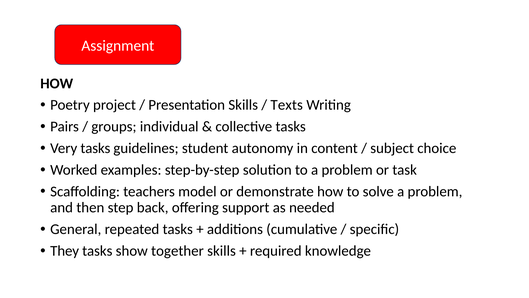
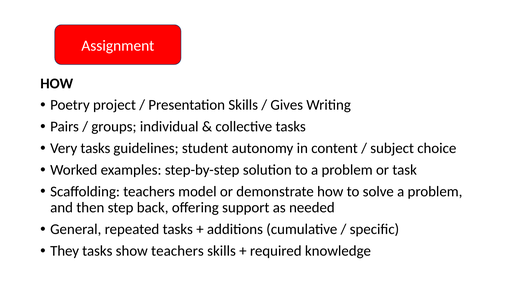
Texts: Texts -> Gives
show together: together -> teachers
